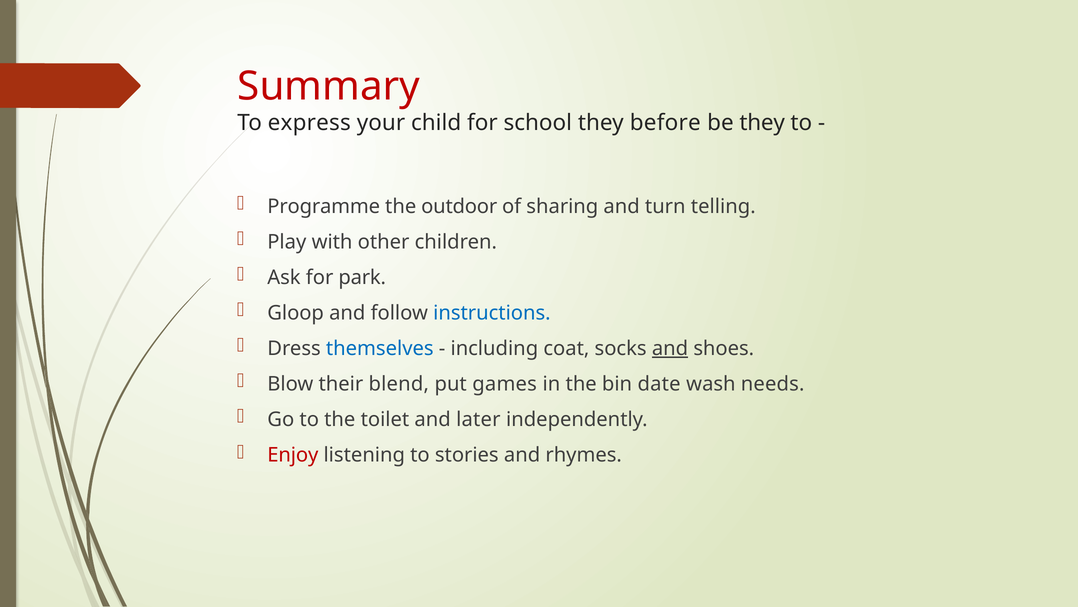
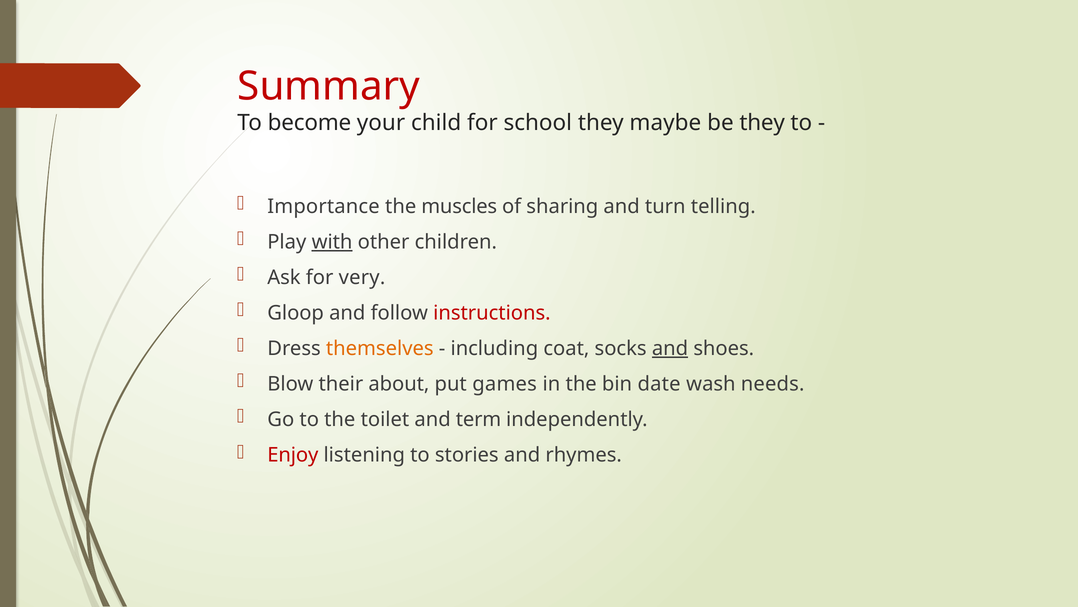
express: express -> become
before: before -> maybe
Programme: Programme -> Importance
outdoor: outdoor -> muscles
with underline: none -> present
park: park -> very
instructions colour: blue -> red
themselves colour: blue -> orange
blend: blend -> about
later: later -> term
